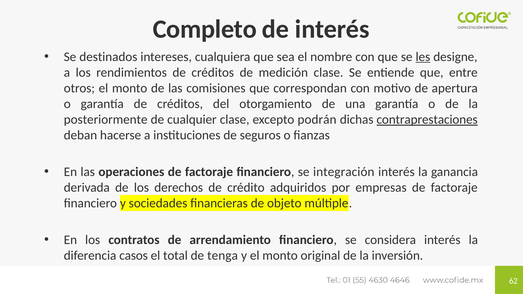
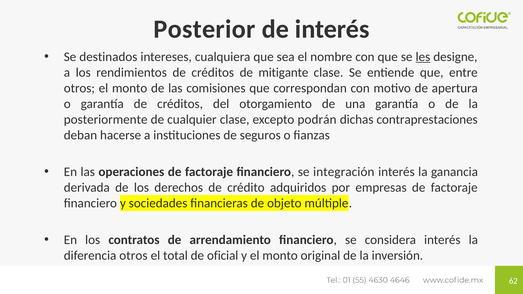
Completo: Completo -> Posterior
medición: medición -> mitigante
contraprestaciones underline: present -> none
diferencia casos: casos -> otros
tenga: tenga -> oficial
